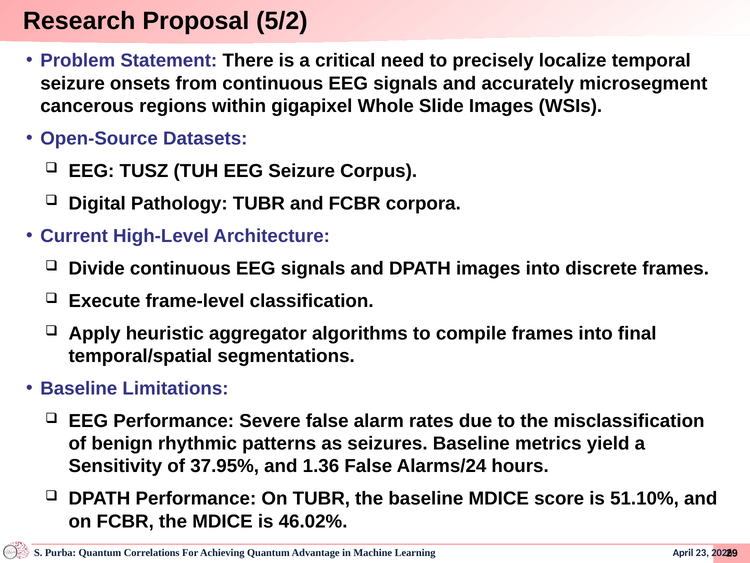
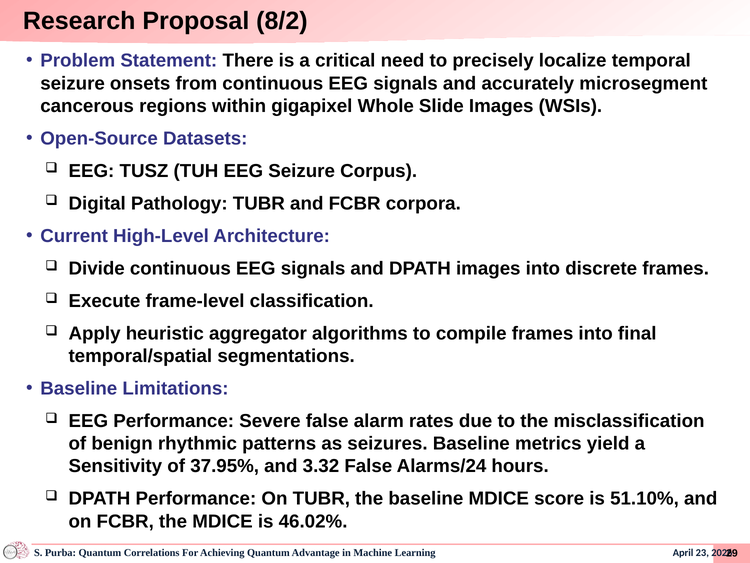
5/2: 5/2 -> 8/2
1.36: 1.36 -> 3.32
